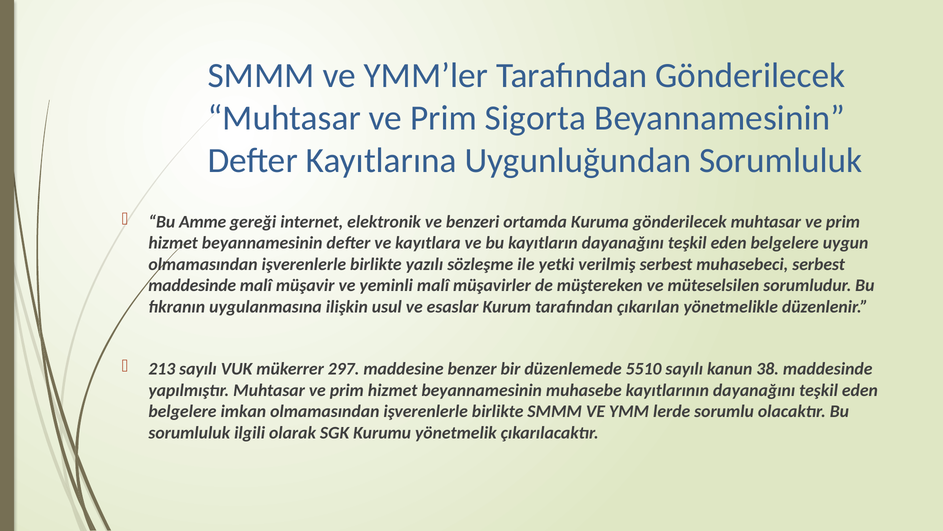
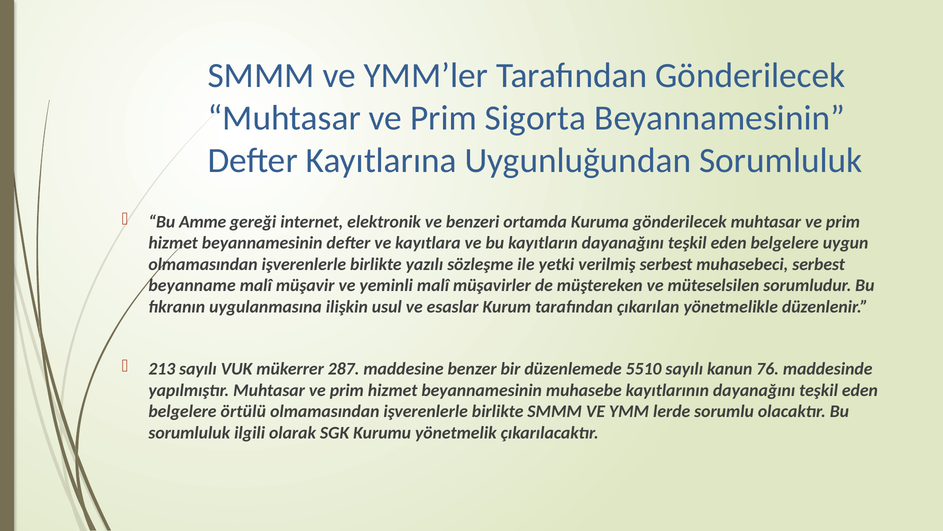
maddesinde at (192, 285): maddesinde -> beyanname
297: 297 -> 287
38: 38 -> 76
imkan: imkan -> örtülü
